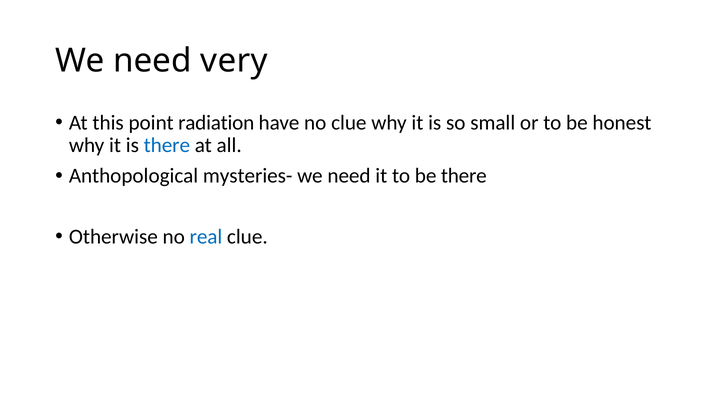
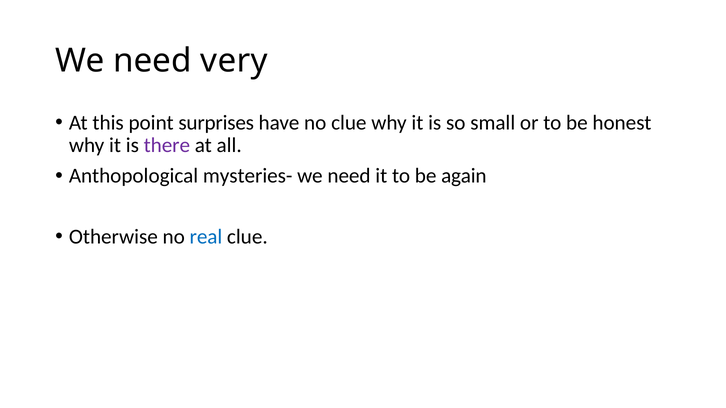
radiation: radiation -> surprises
there at (167, 146) colour: blue -> purple
be there: there -> again
